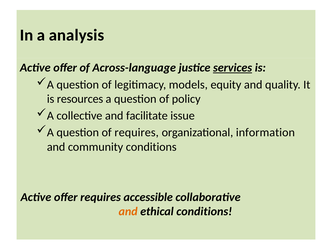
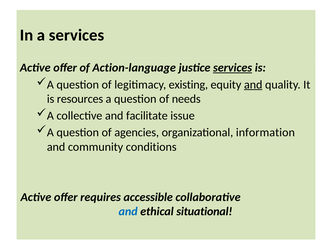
a analysis: analysis -> services
Across-language: Across-language -> Action-language
models: models -> existing
and at (253, 85) underline: none -> present
policy: policy -> needs
of requires: requires -> agencies
and at (128, 212) colour: orange -> blue
ethical conditions: conditions -> situational
